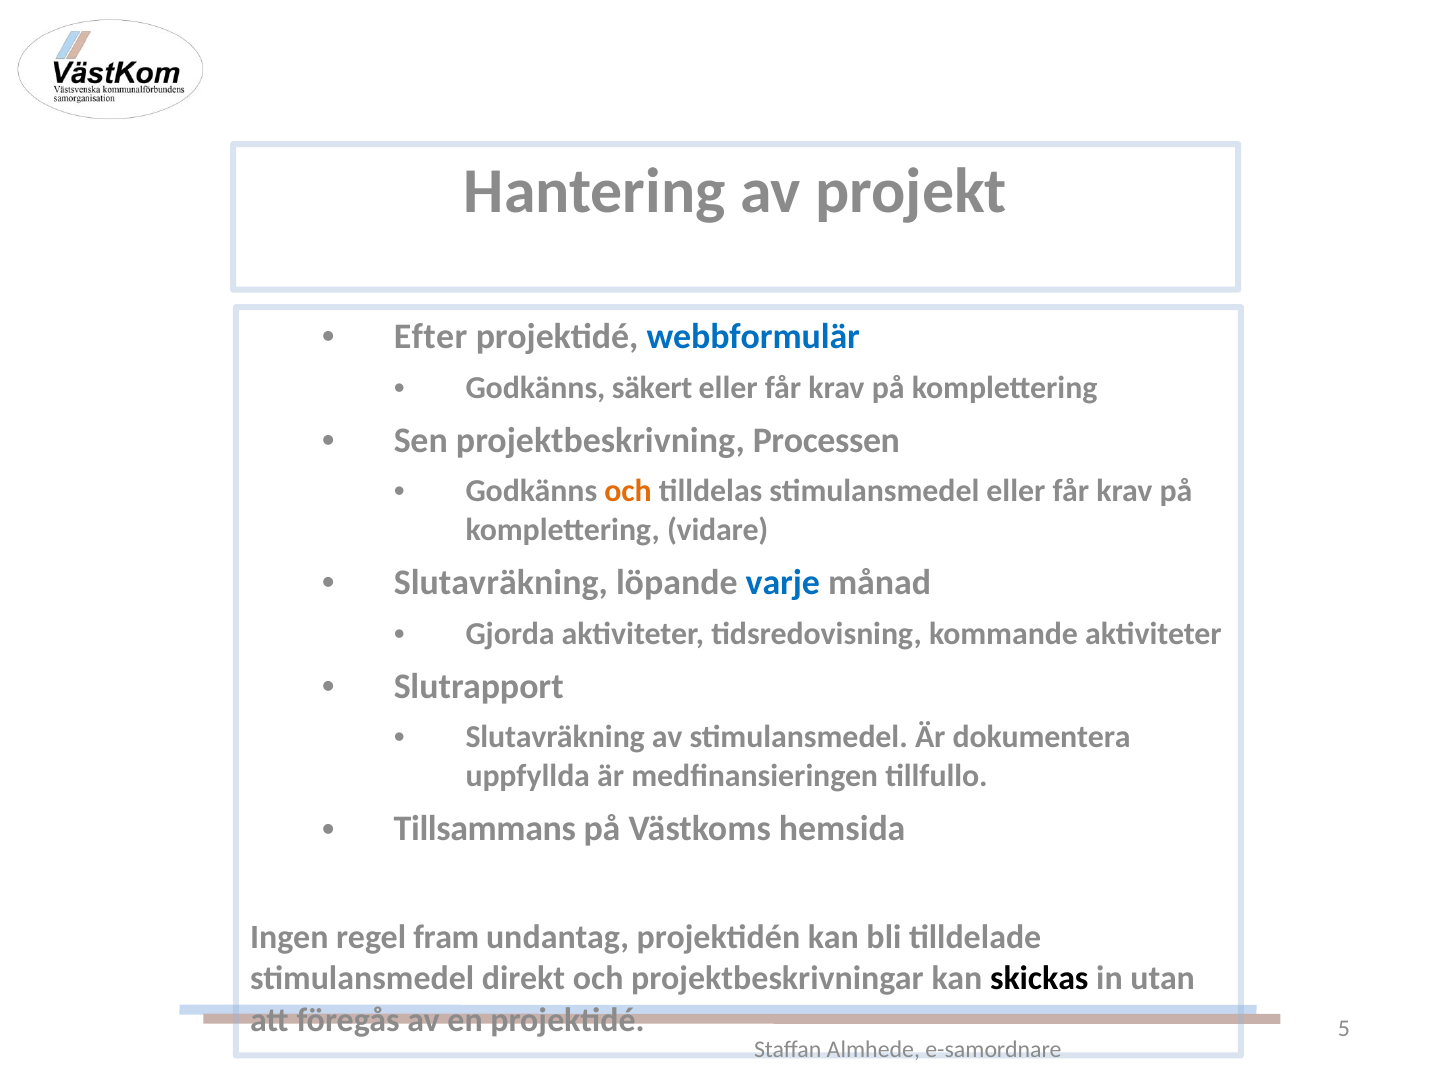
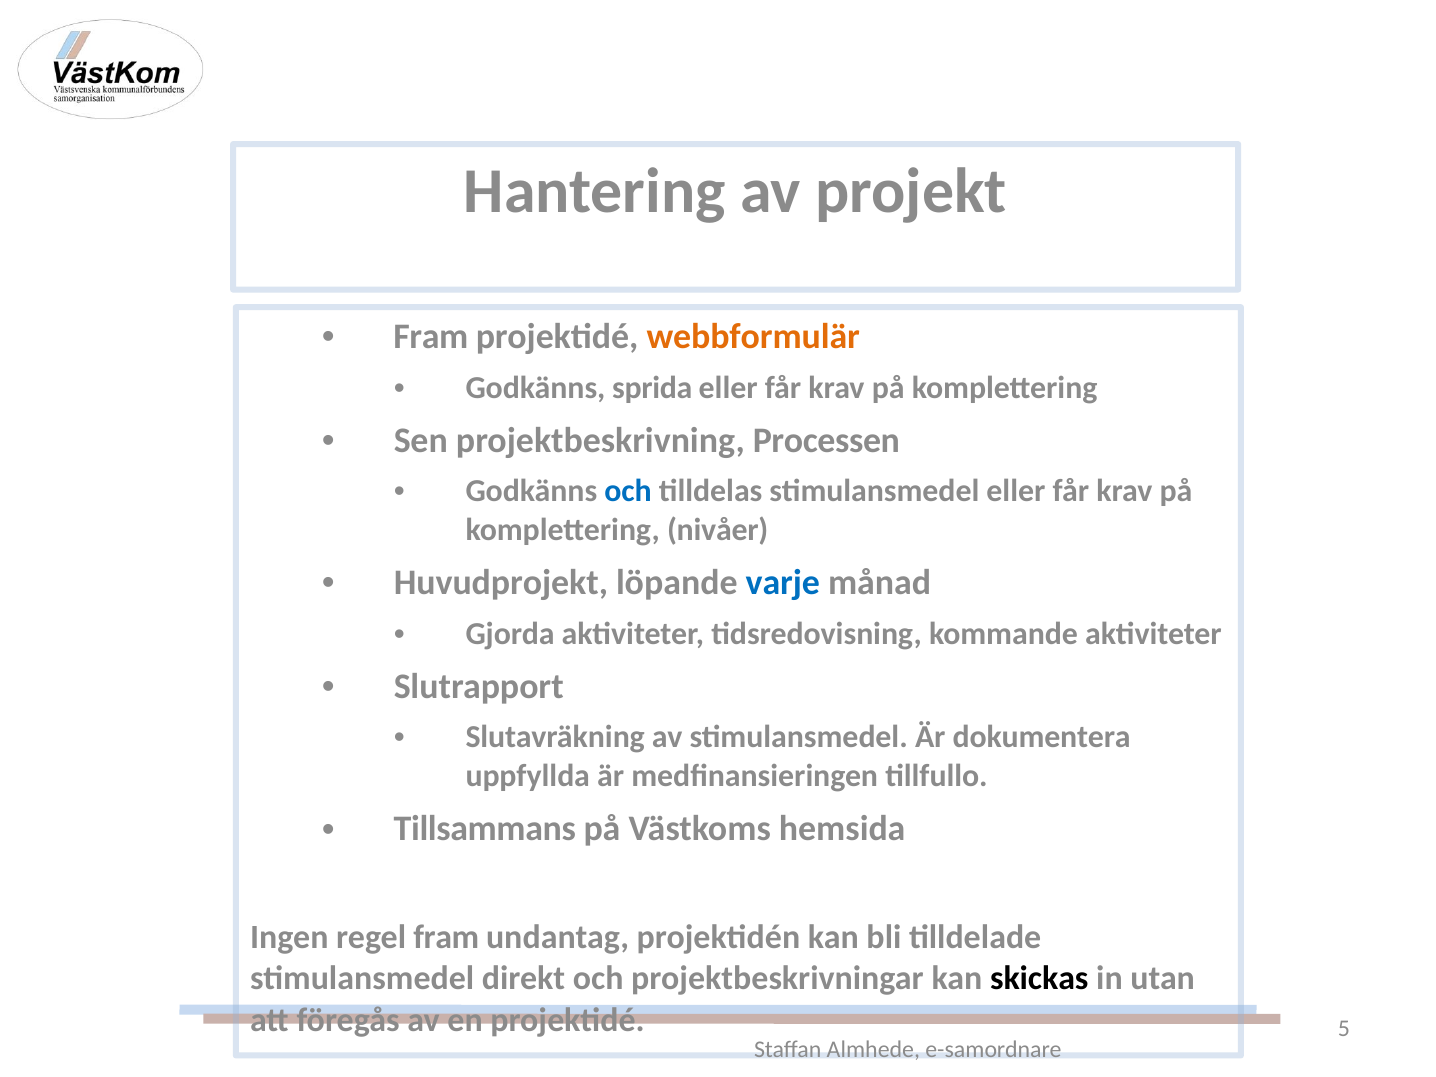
Efter at (431, 337): Efter -> Fram
webbformulär colour: blue -> orange
säkert: säkert -> sprida
och at (628, 491) colour: orange -> blue
vidare: vidare -> nivåer
Slutavräkning at (501, 583): Slutavräkning -> Huvudprojekt
